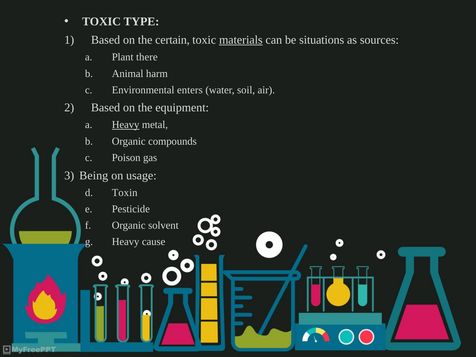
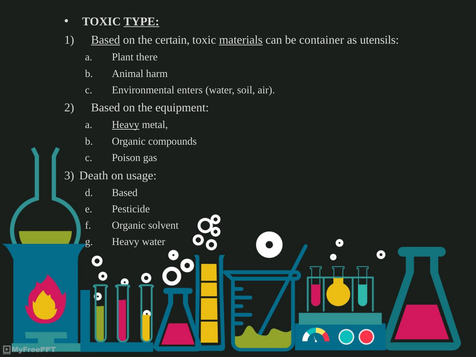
TYPE underline: none -> present
Based at (106, 40) underline: none -> present
situations: situations -> container
sources: sources -> utensils
Being: Being -> Death
Toxin at (125, 193): Toxin -> Based
Heavy cause: cause -> water
